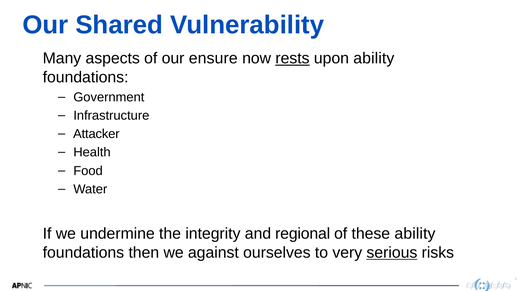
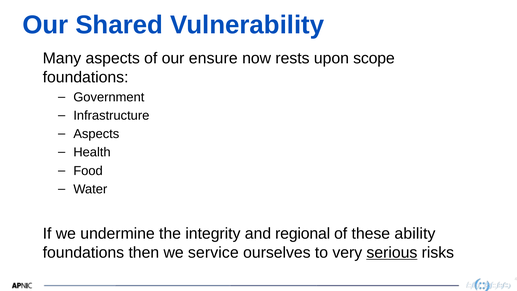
rests underline: present -> none
upon ability: ability -> scope
Attacker at (96, 134): Attacker -> Aspects
against: against -> service
